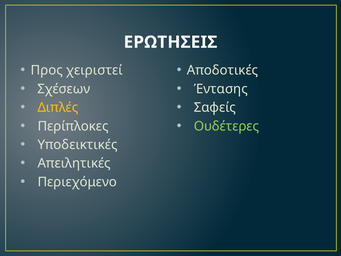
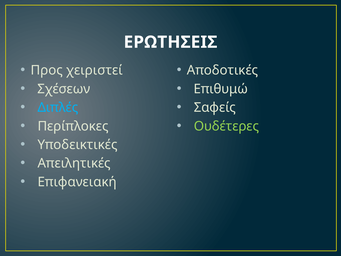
Έντασης: Έντασης -> Επιθυμώ
Διπλές colour: yellow -> light blue
Περιεχόμενο: Περιεχόμενο -> Επιφανειακή
